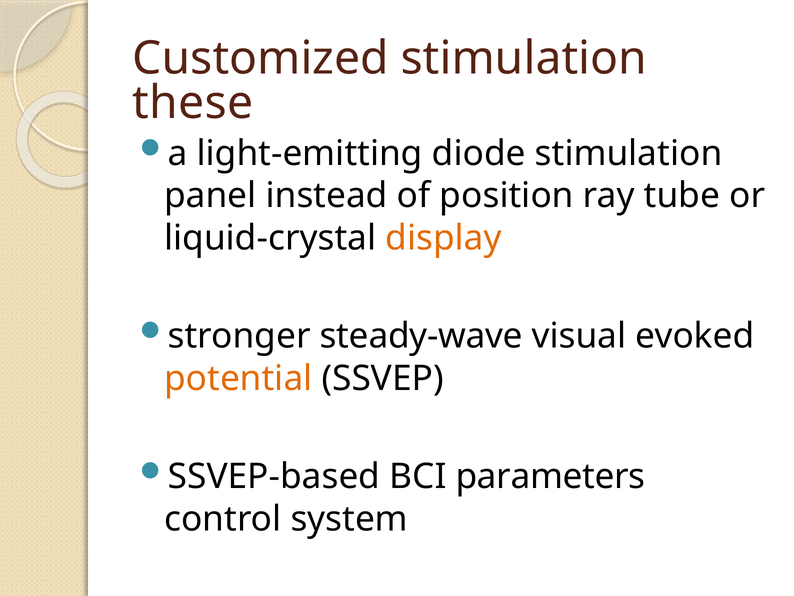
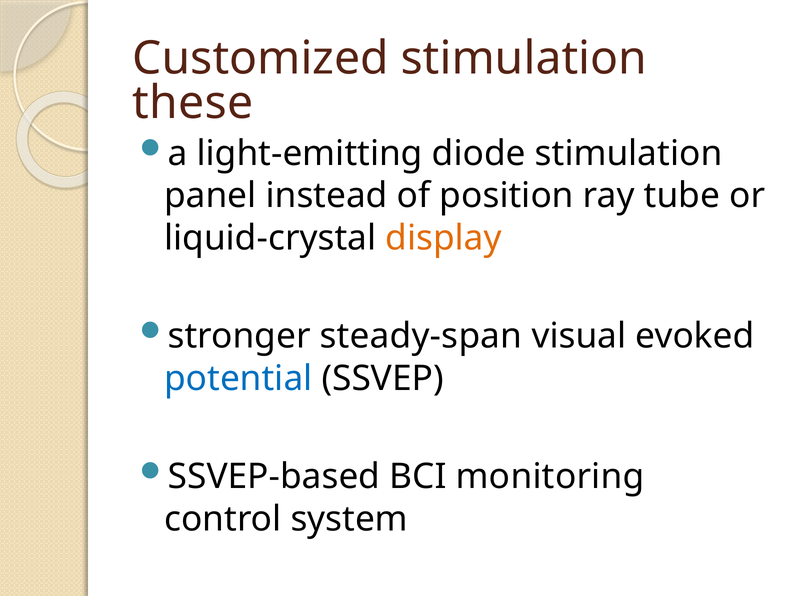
steady-wave: steady-wave -> steady-span
potential colour: orange -> blue
parameters: parameters -> monitoring
